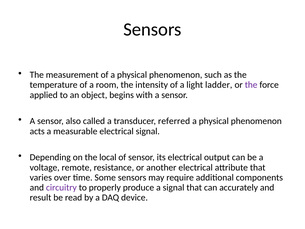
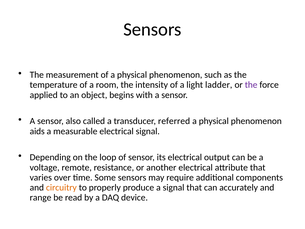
acts: acts -> aids
local: local -> loop
circuitry colour: purple -> orange
result: result -> range
